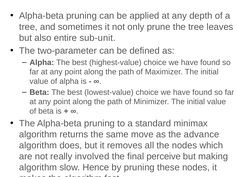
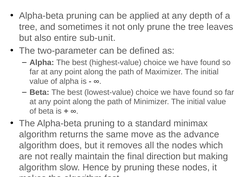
involved: involved -> maintain
perceive: perceive -> direction
